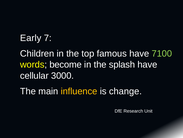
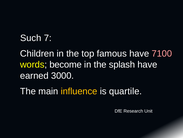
Early: Early -> Such
7100 colour: light green -> pink
cellular: cellular -> earned
change: change -> quartile
